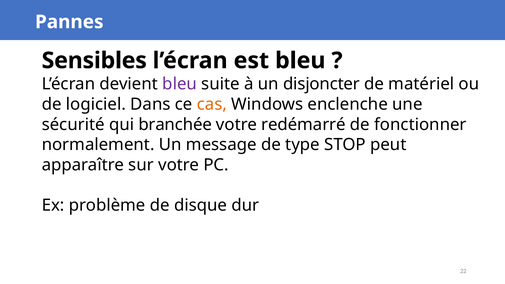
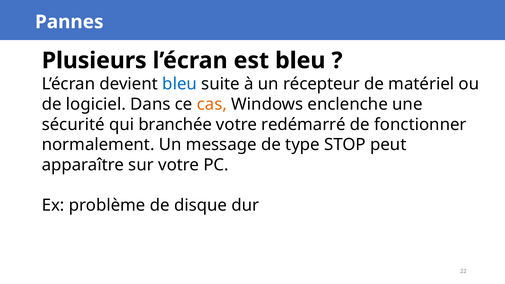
Sensibles: Sensibles -> Plusieurs
bleu at (180, 84) colour: purple -> blue
disjoncter: disjoncter -> récepteur
